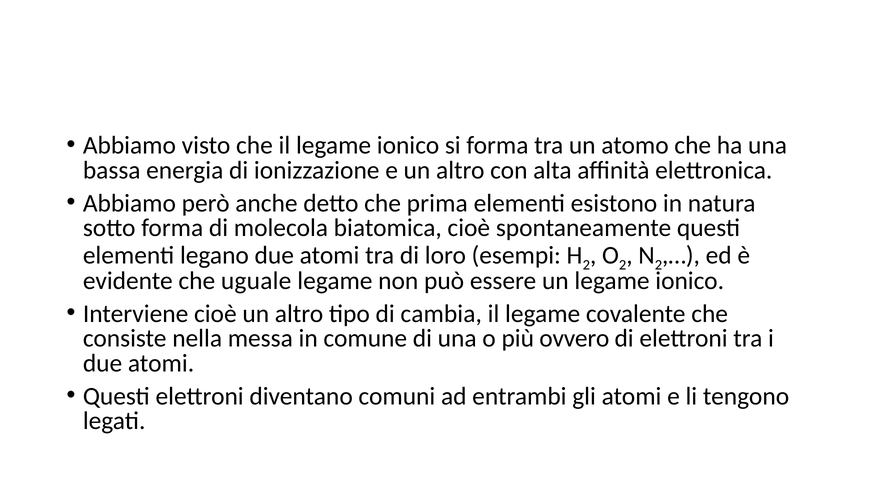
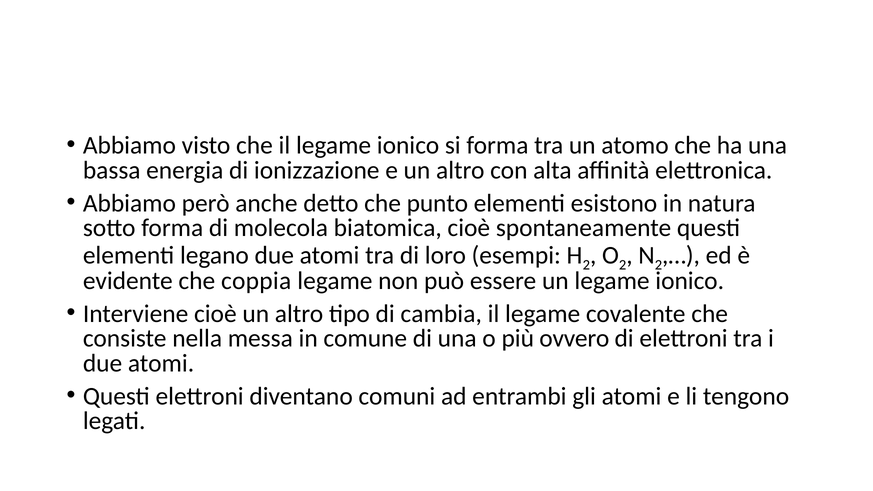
prima: prima -> punto
uguale: uguale -> coppia
